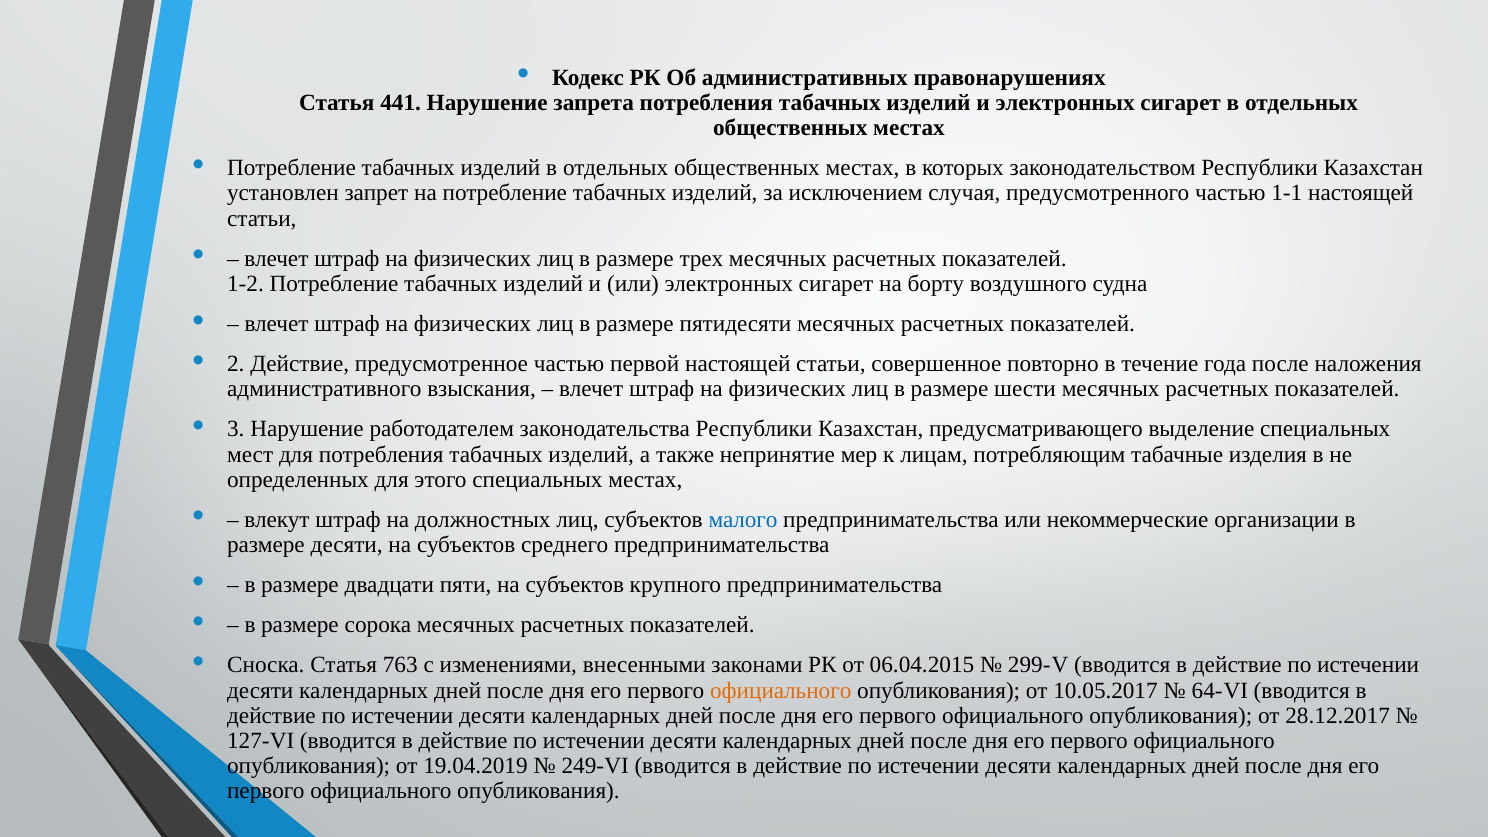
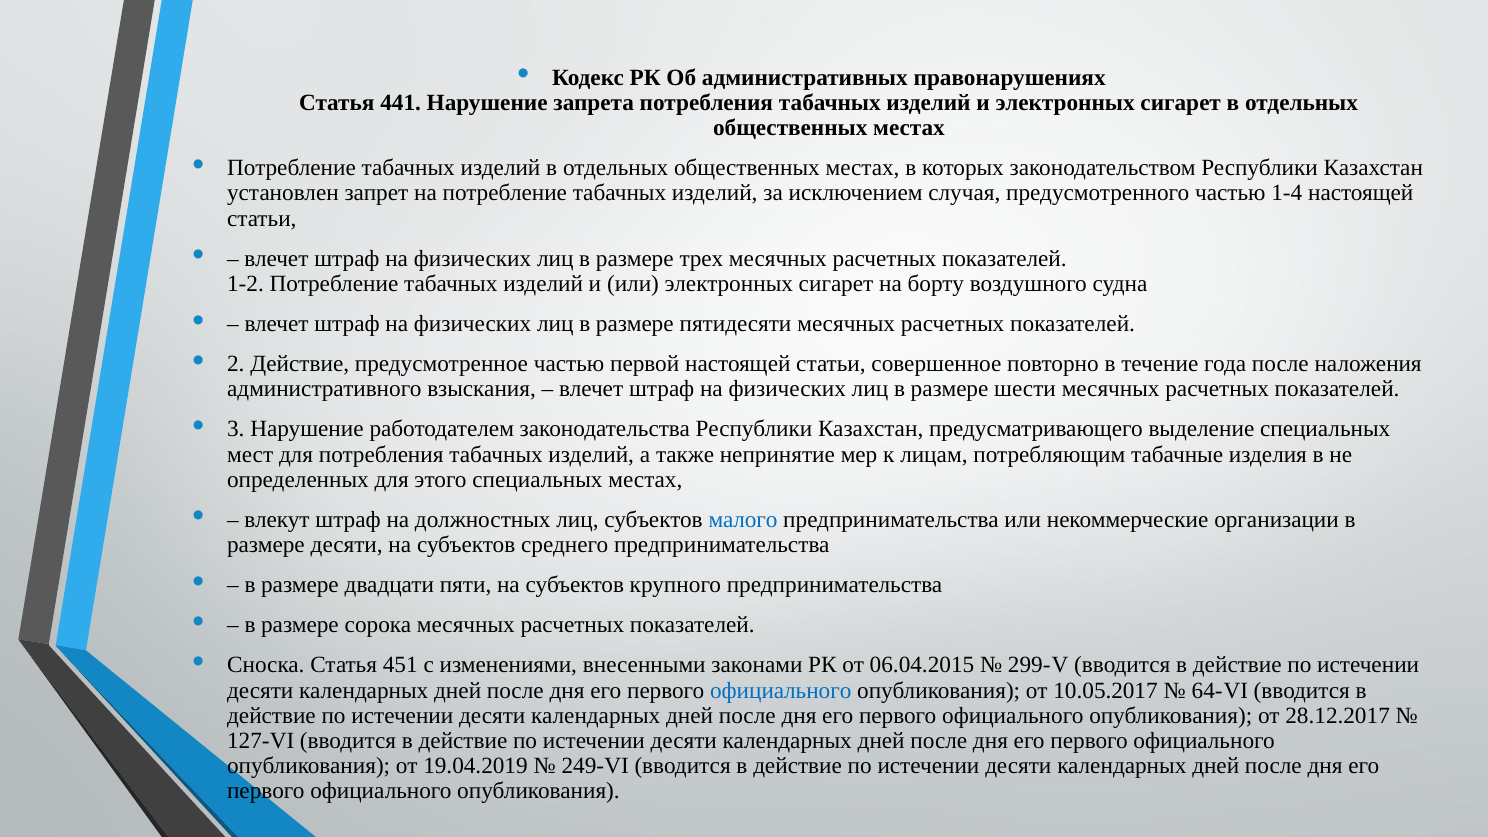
1-1: 1-1 -> 1-4
763: 763 -> 451
официального at (781, 690) colour: orange -> blue
